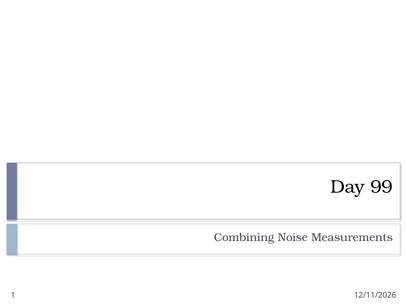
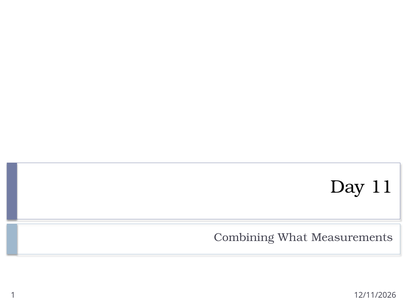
99: 99 -> 11
Noise: Noise -> What
